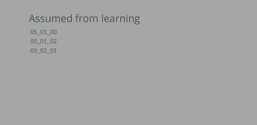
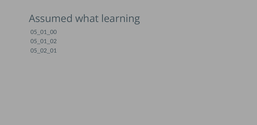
from: from -> what
